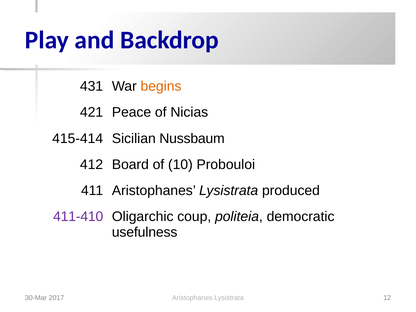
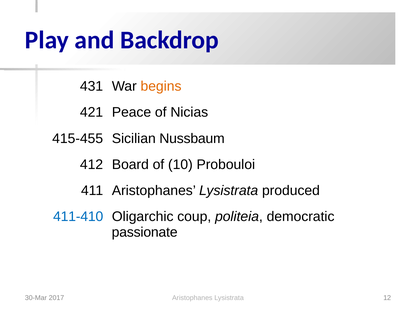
415-414: 415-414 -> 415-455
411-410 colour: purple -> blue
usefulness: usefulness -> passionate
